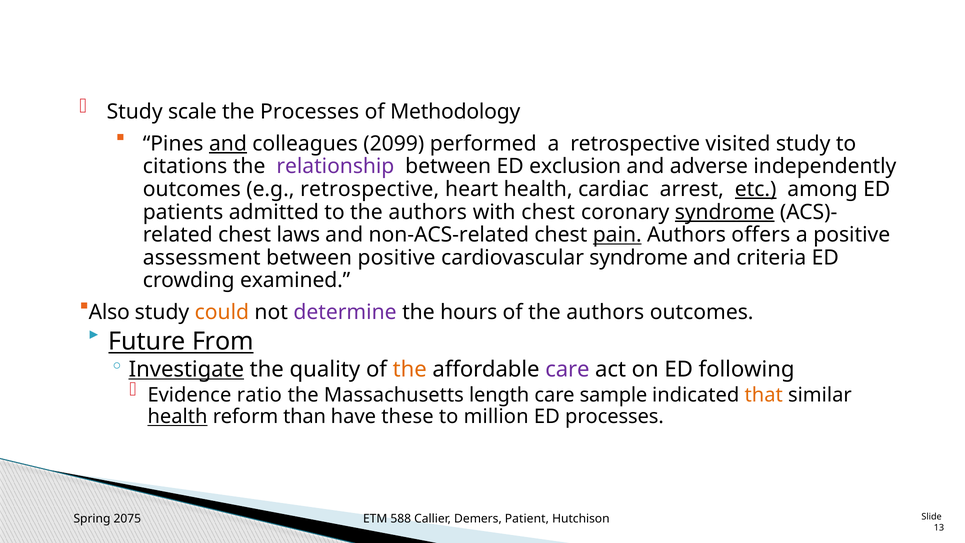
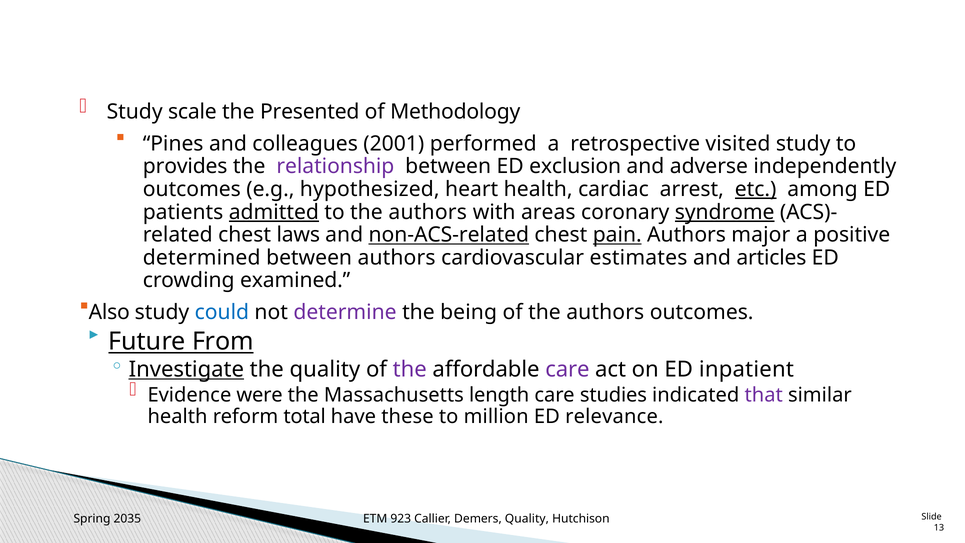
the Processes: Processes -> Presented
and at (228, 144) underline: present -> none
2099: 2099 -> 2001
citations: citations -> provides
e.g retrospective: retrospective -> hypothesized
admitted underline: none -> present
with chest: chest -> areas
non-ACS-related underline: none -> present
offers: offers -> major
assessment: assessment -> determined
between positive: positive -> authors
cardiovascular syndrome: syndrome -> estimates
criteria: criteria -> articles
could colour: orange -> blue
hours: hours -> being
the at (410, 369) colour: orange -> purple
following: following -> inpatient
ratio: ratio -> were
sample: sample -> studies
that colour: orange -> purple
health at (178, 417) underline: present -> none
than: than -> total
ED processes: processes -> relevance
2075: 2075 -> 2035
588: 588 -> 923
Demers Patient: Patient -> Quality
